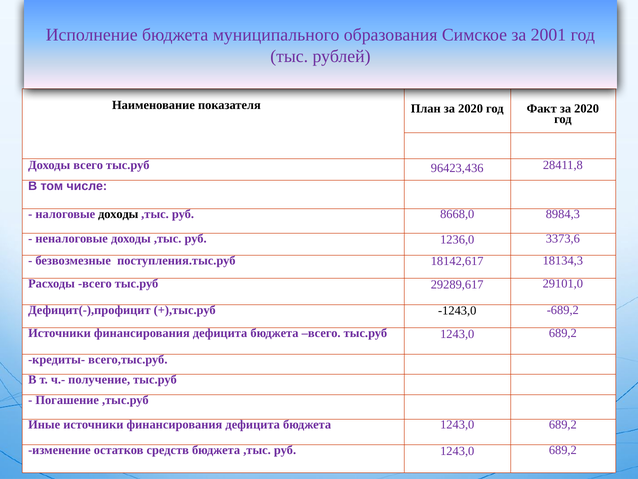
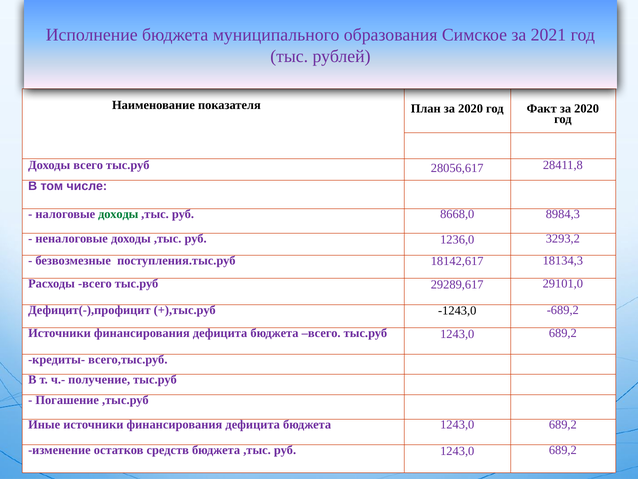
2001: 2001 -> 2021
96423,436: 96423,436 -> 28056,617
доходы at (118, 214) colour: black -> green
3373,6: 3373,6 -> 3293,2
